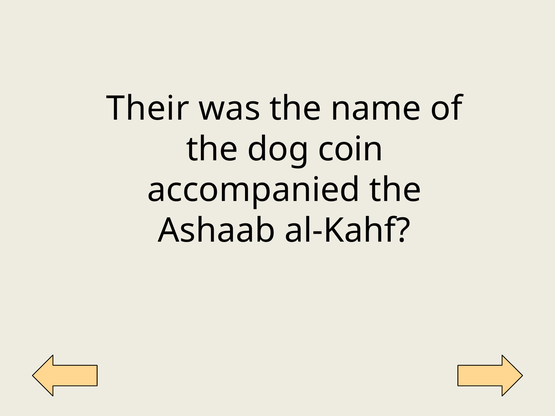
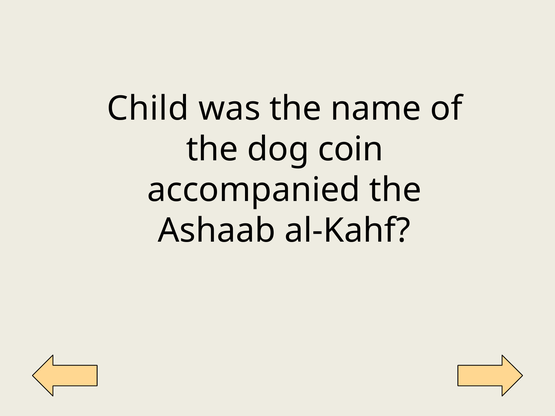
Their: Their -> Child
